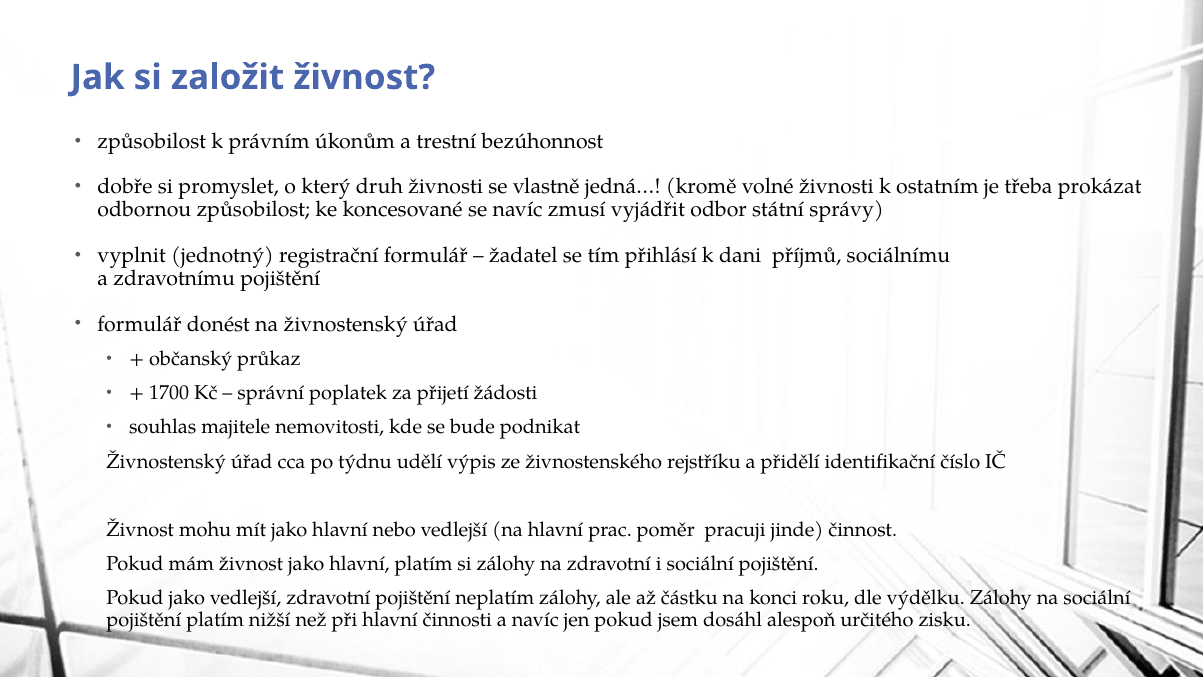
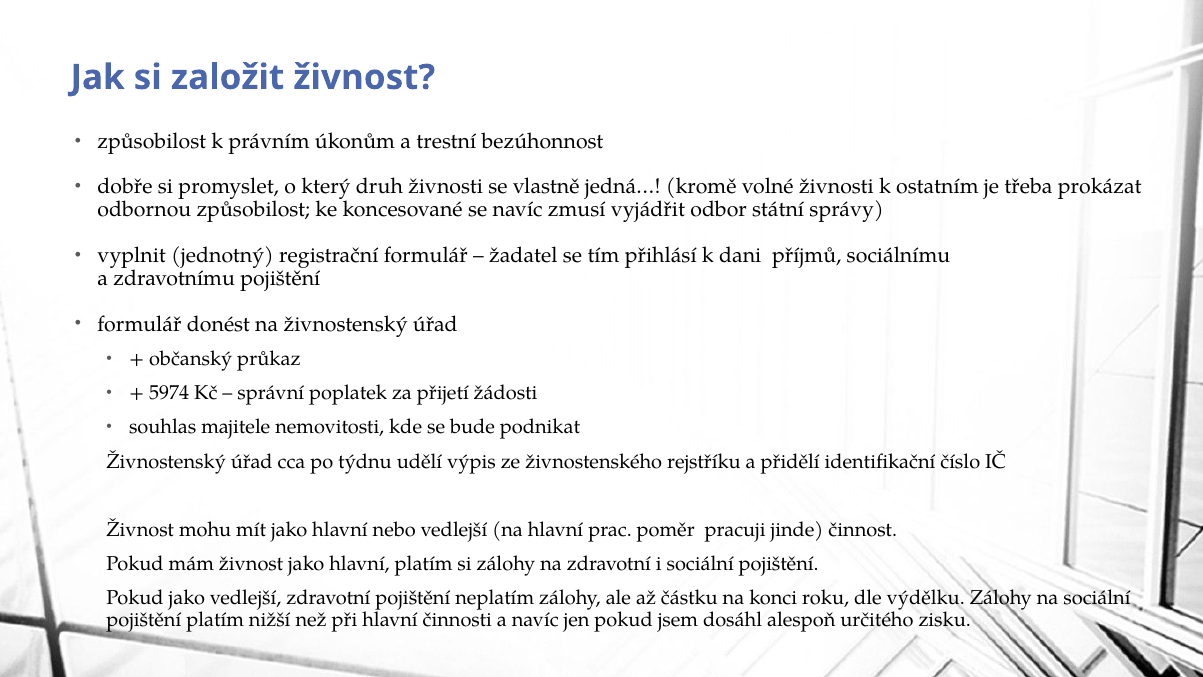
1700: 1700 -> 5974
